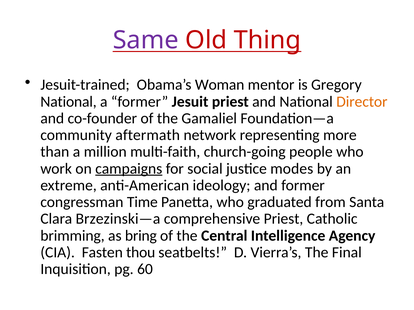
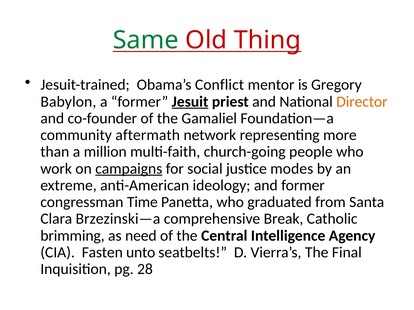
Same colour: purple -> green
Woman: Woman -> Conflict
National at (69, 102): National -> Babylon
Jesuit underline: none -> present
comprehensive Priest: Priest -> Break
bring: bring -> need
thou: thou -> unto
60: 60 -> 28
